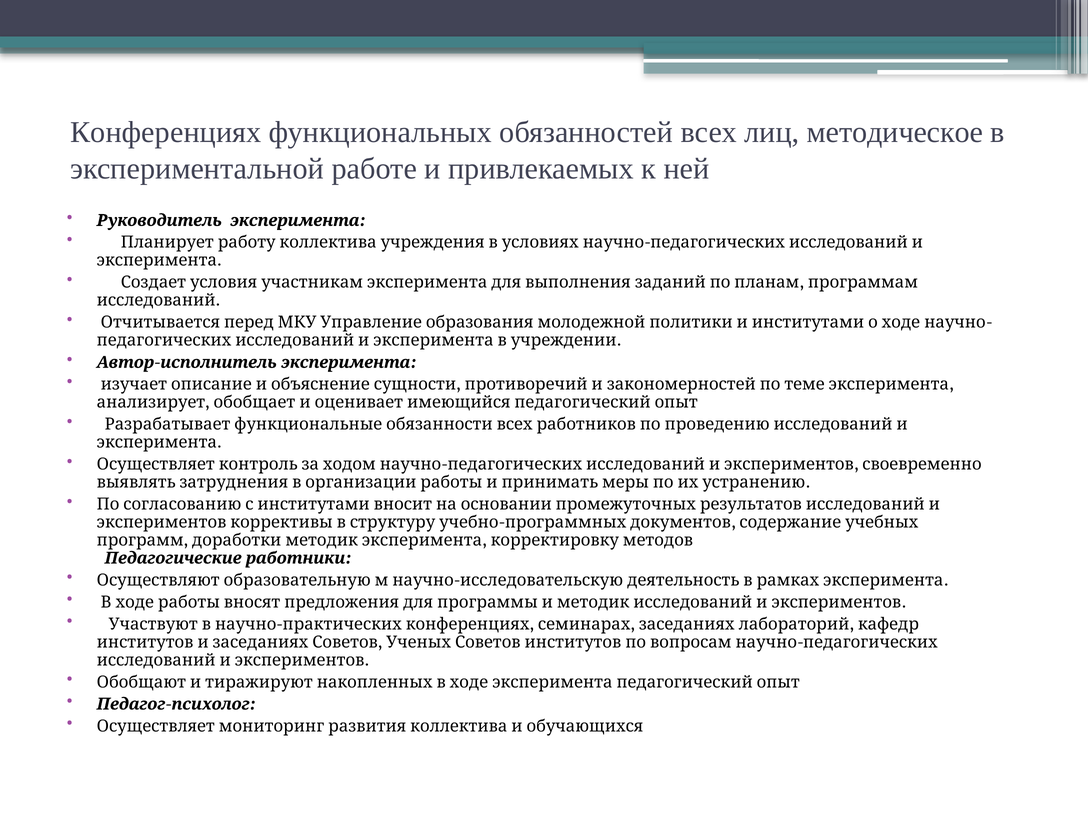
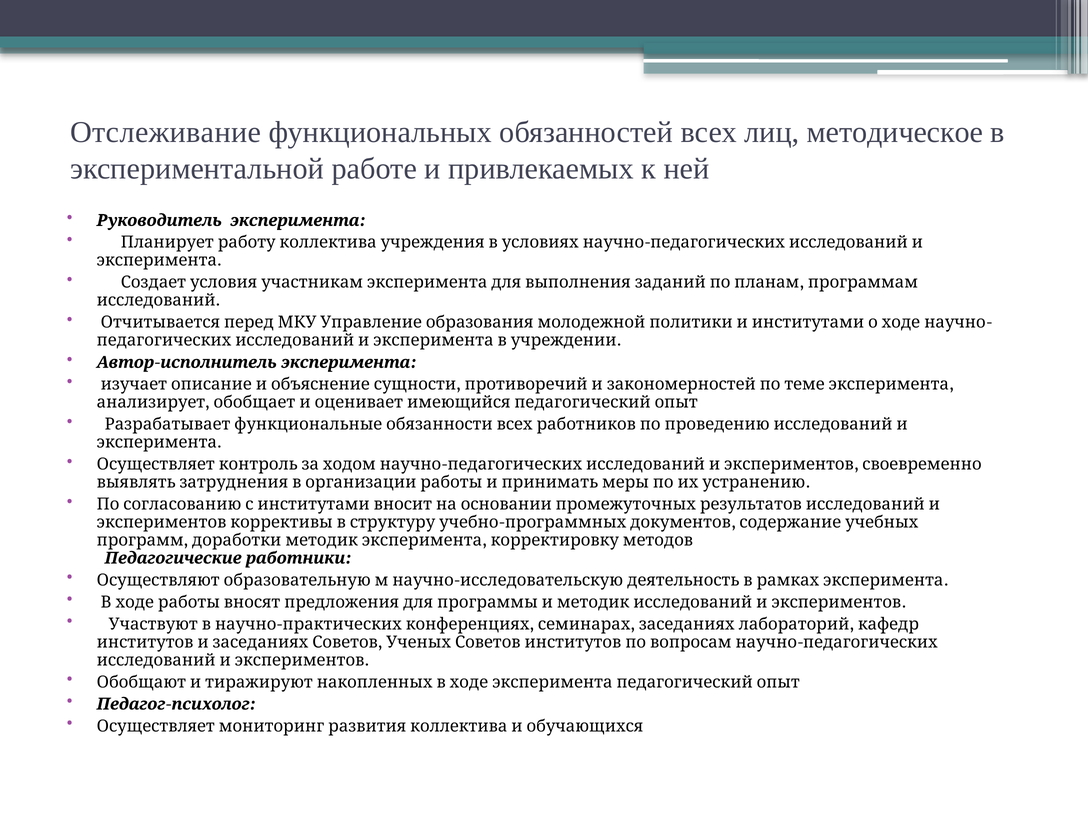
Конференциях: Конференциях -> Отслеживание
